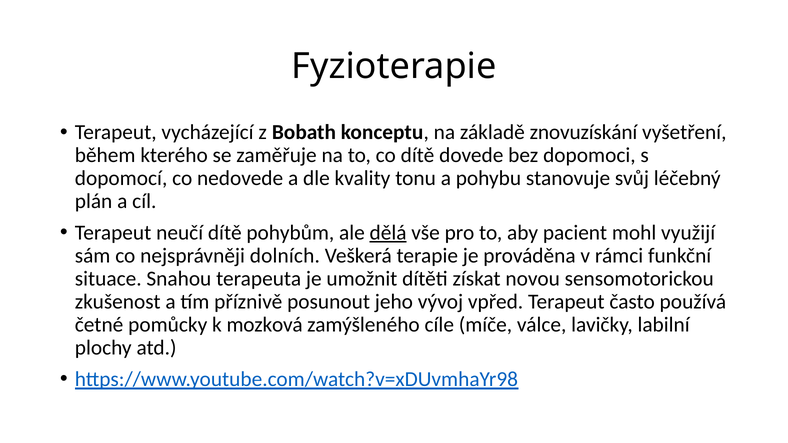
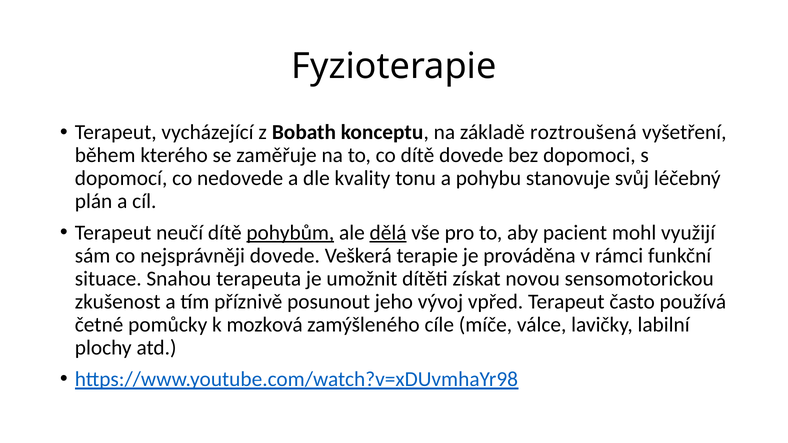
znovuzískání: znovuzískání -> roztroušená
pohybům underline: none -> present
nejsprávněji dolních: dolních -> dovede
